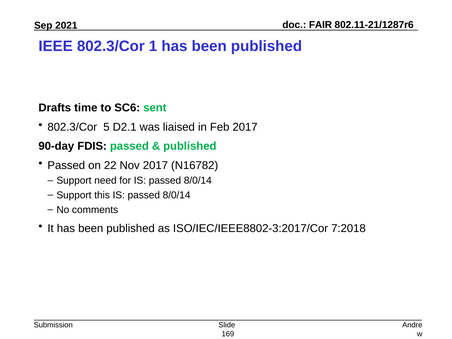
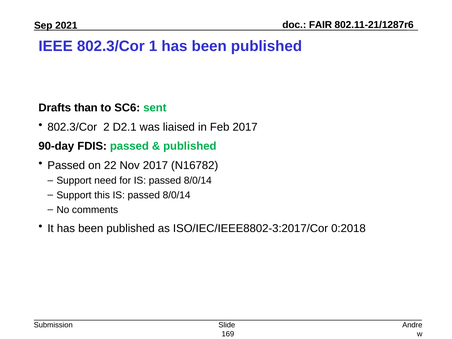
time: time -> than
5: 5 -> 2
7:2018: 7:2018 -> 0:2018
